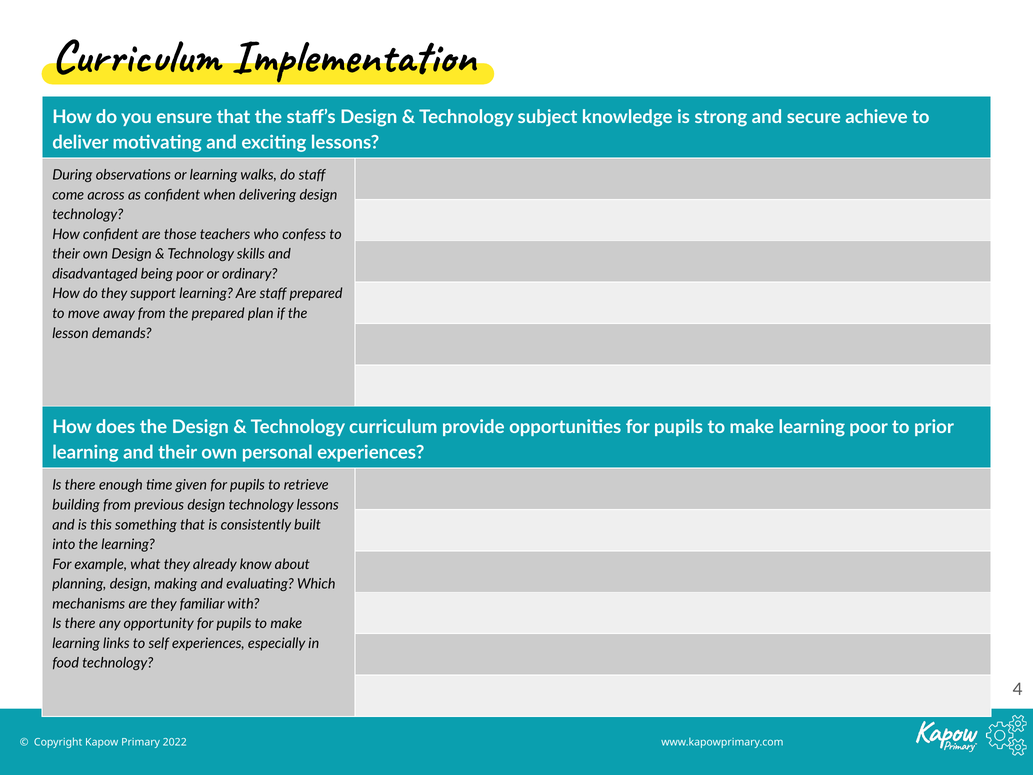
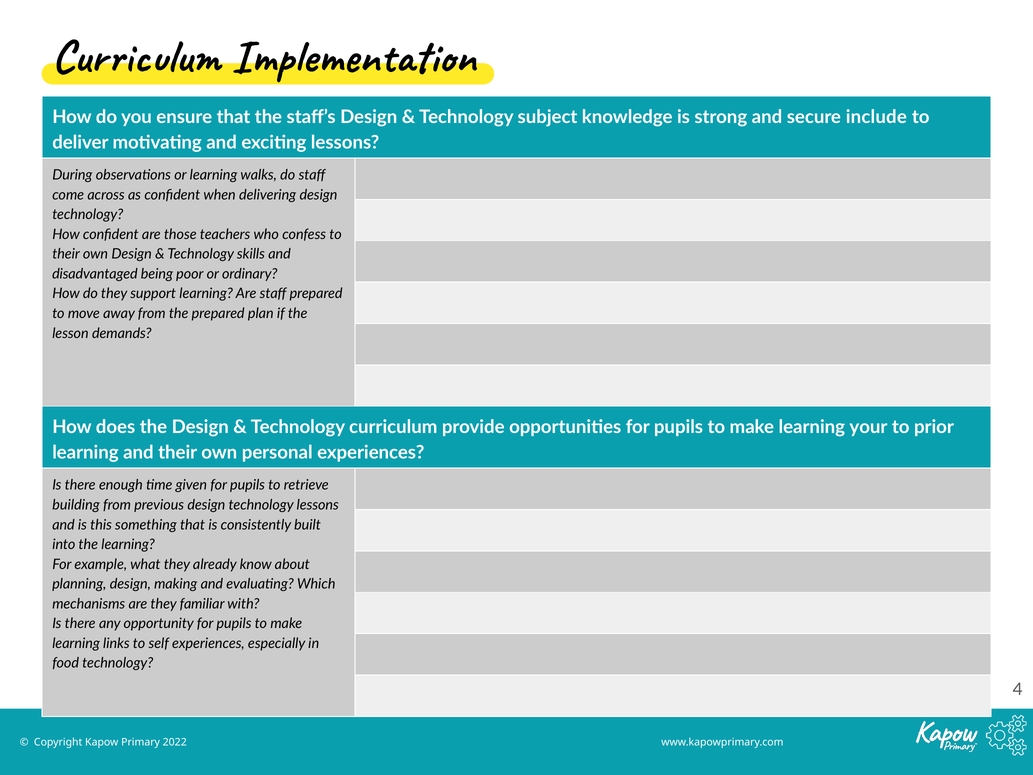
achieve: achieve -> include
learning poor: poor -> your
